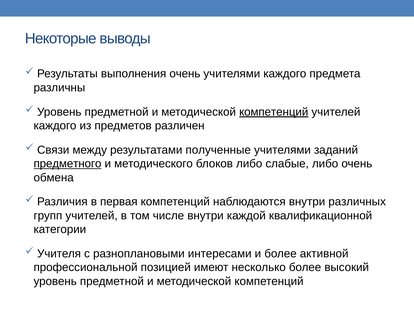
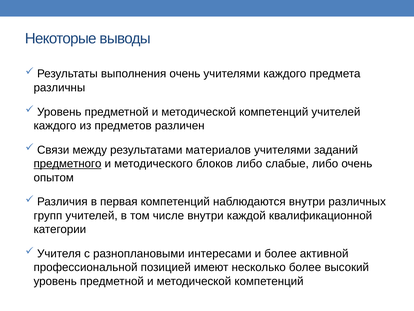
компетенций at (274, 112) underline: present -> none
полученные: полученные -> материалов
обмена: обмена -> опытом
